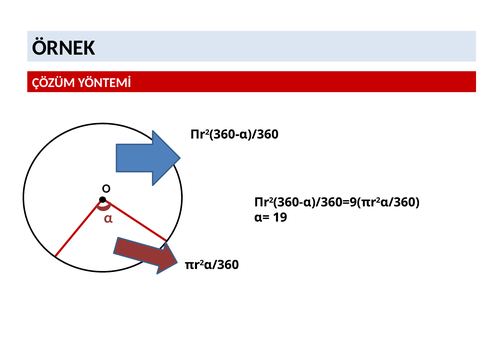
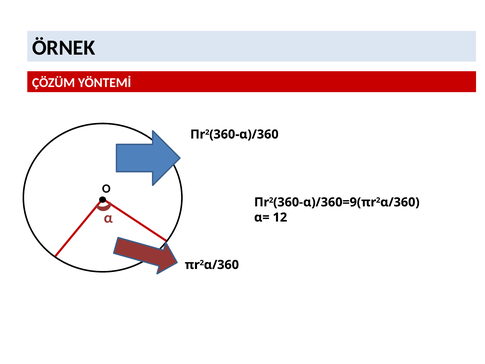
19: 19 -> 12
